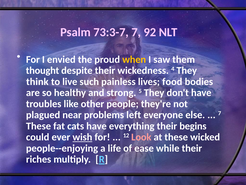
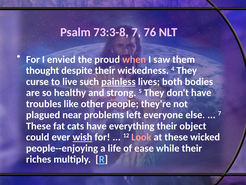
73:3-7: 73:3-7 -> 73:3-8
92: 92 -> 76
when colour: yellow -> pink
think: think -> curse
painless underline: none -> present
food: food -> both
begins: begins -> object
